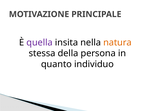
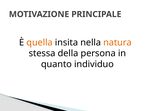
quella colour: purple -> orange
